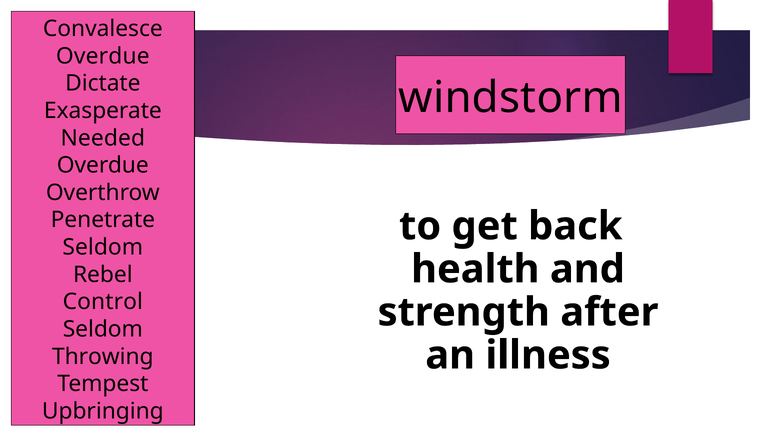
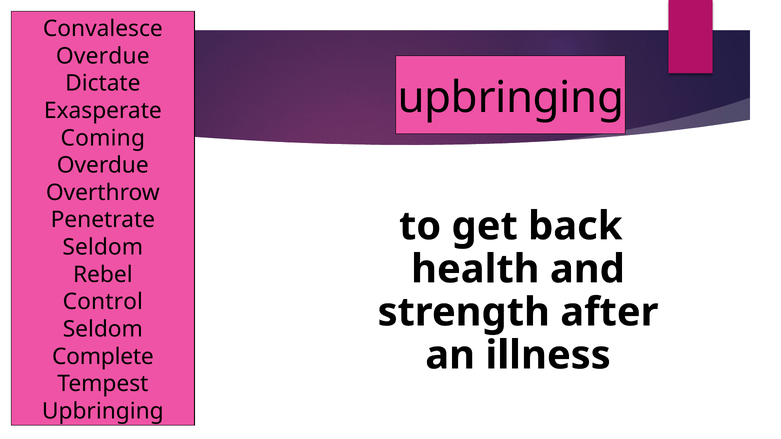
windstorm at (511, 98): windstorm -> upbringing
Needed: Needed -> Coming
Throwing: Throwing -> Complete
